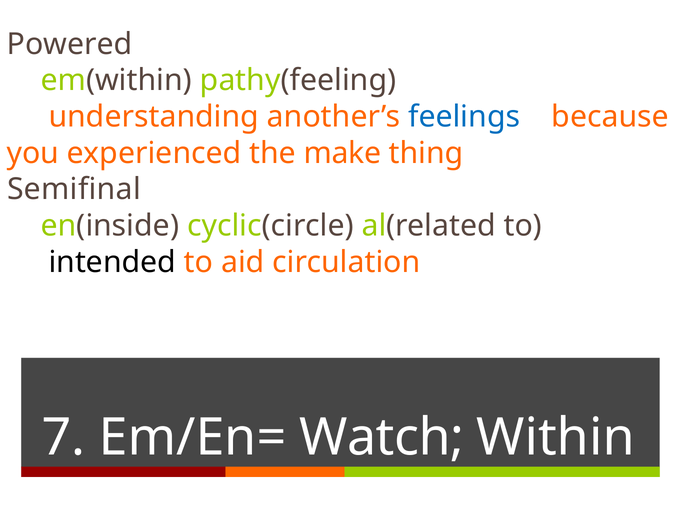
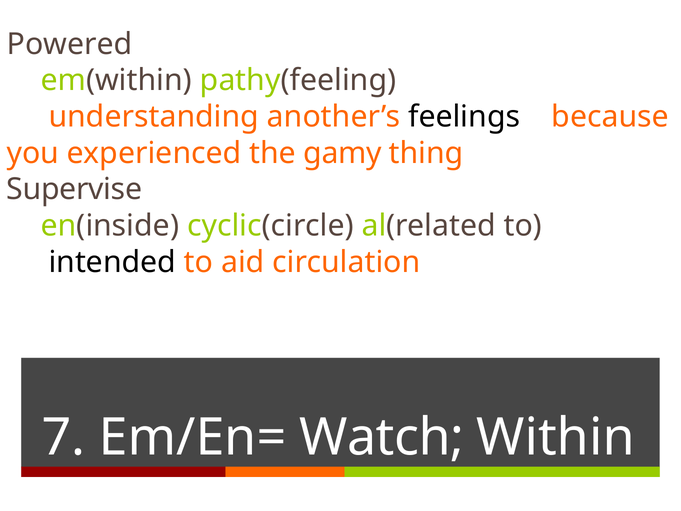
feelings colour: blue -> black
make: make -> gamy
Semifinal: Semifinal -> Supervise
